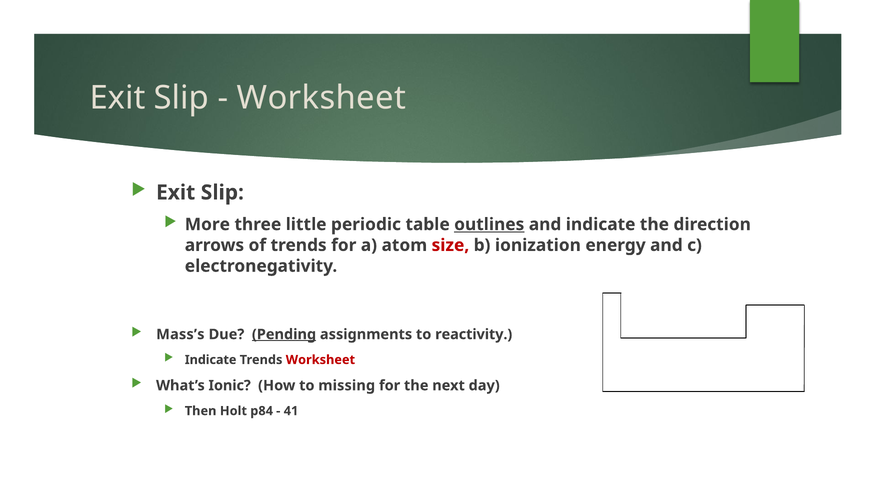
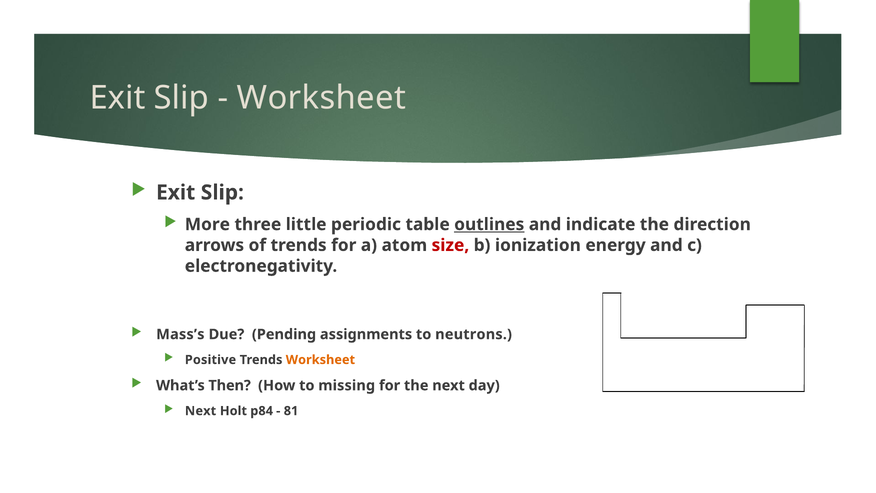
Pending underline: present -> none
reactivity: reactivity -> neutrons
Indicate at (211, 360): Indicate -> Positive
Worksheet at (320, 360) colour: red -> orange
Ionic: Ionic -> Then
Then at (201, 411): Then -> Next
41: 41 -> 81
